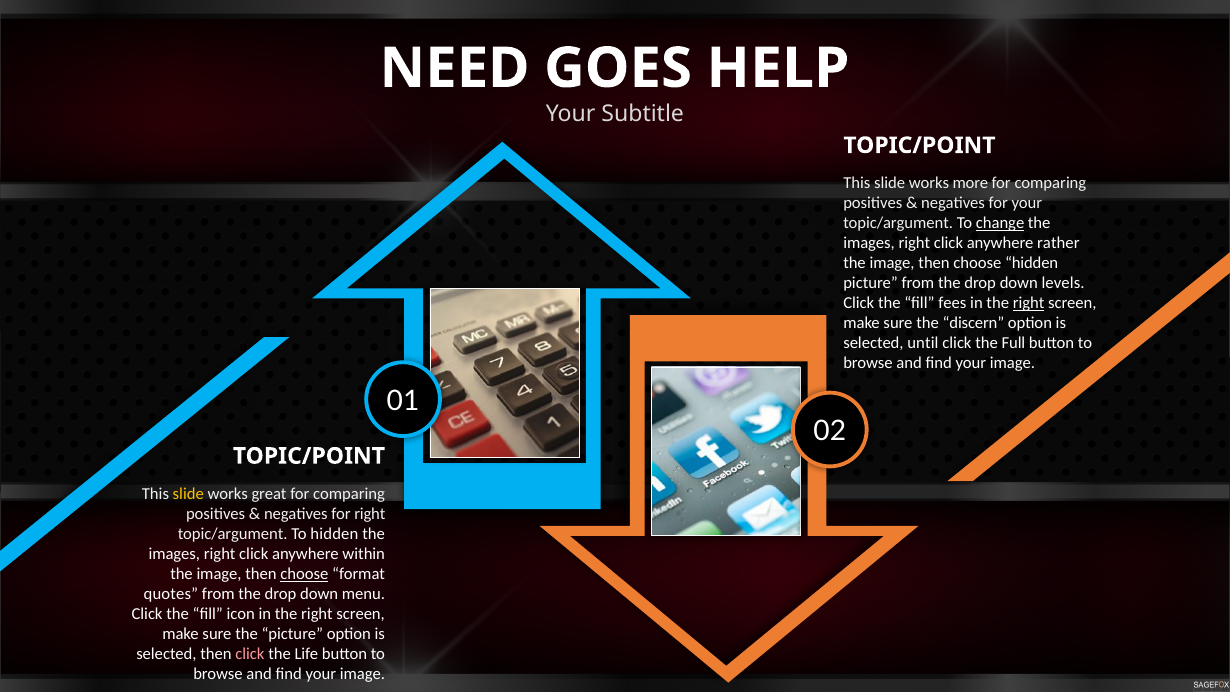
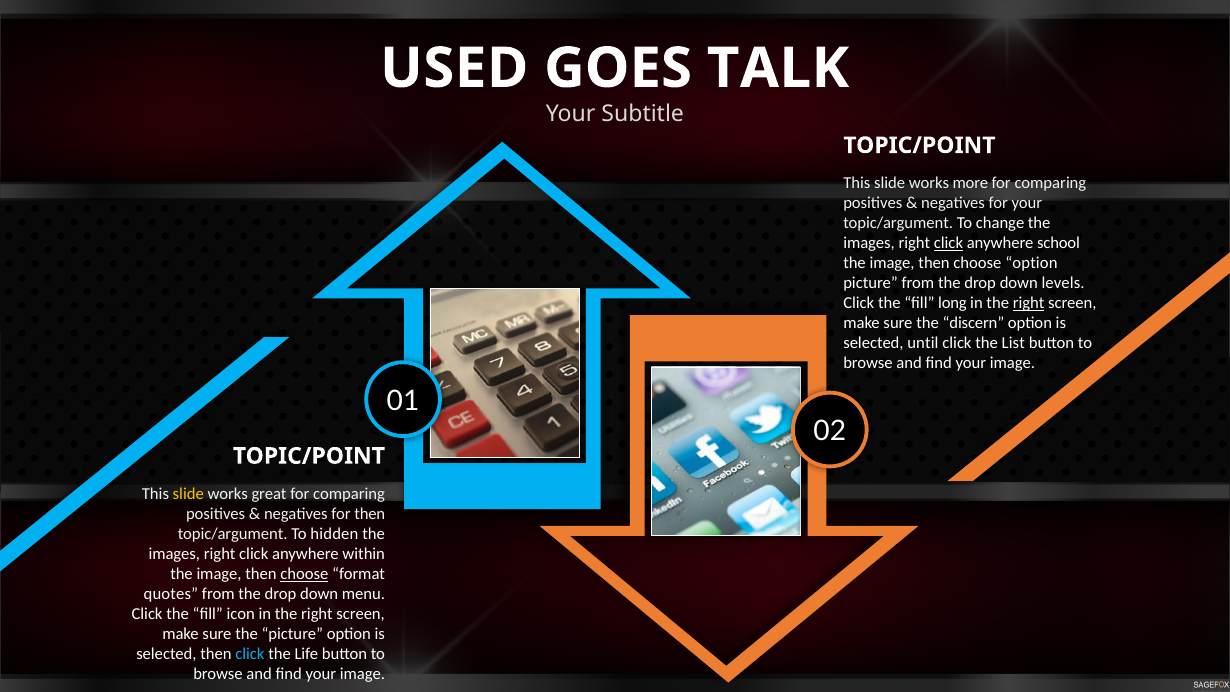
NEED: NEED -> USED
HELP: HELP -> TALK
change underline: present -> none
click at (948, 243) underline: none -> present
rather: rather -> school
choose hidden: hidden -> option
fees: fees -> long
Full: Full -> List
for right: right -> then
click at (250, 654) colour: pink -> light blue
